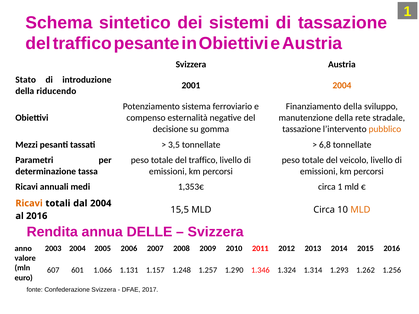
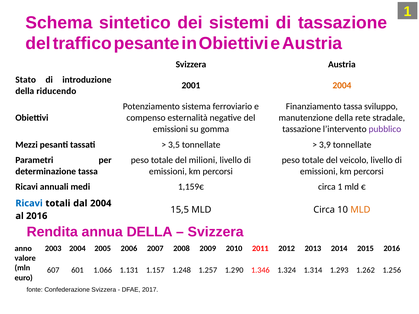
Finanziamento della: della -> tassa
decisione at (170, 129): decisione -> emissioni
pubblico colour: orange -> purple
6,8: 6,8 -> 3,9
totale del traffico: traffico -> milioni
1,353€: 1,353€ -> 1,159€
Ricavi at (29, 203) colour: orange -> blue
annua DELLE: DELLE -> DELLA
